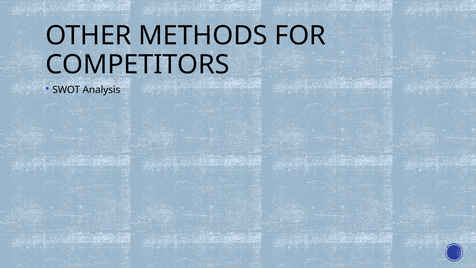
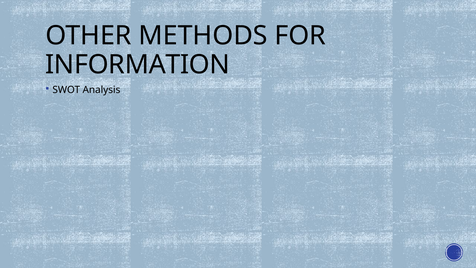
COMPETITORS: COMPETITORS -> INFORMATION
